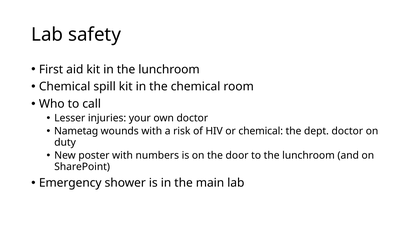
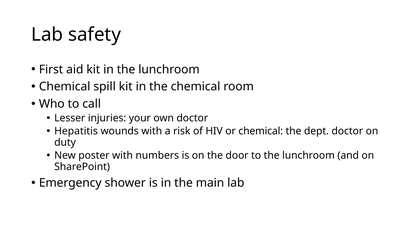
Nametag: Nametag -> Hepatitis
